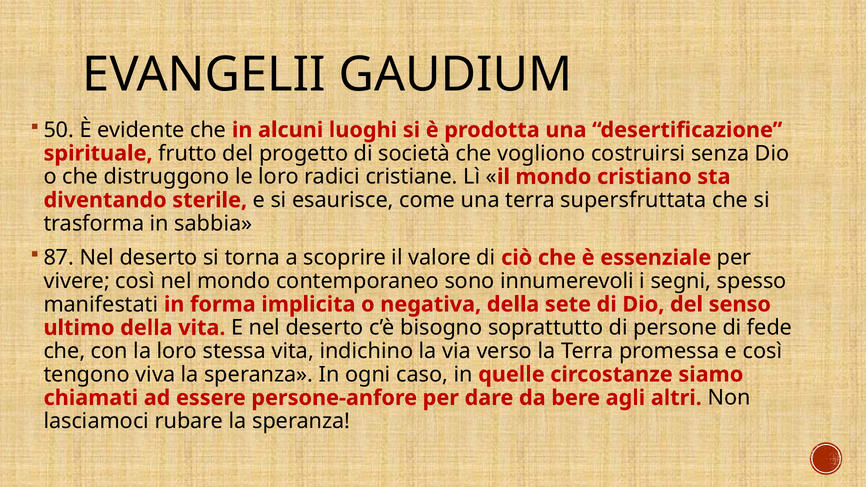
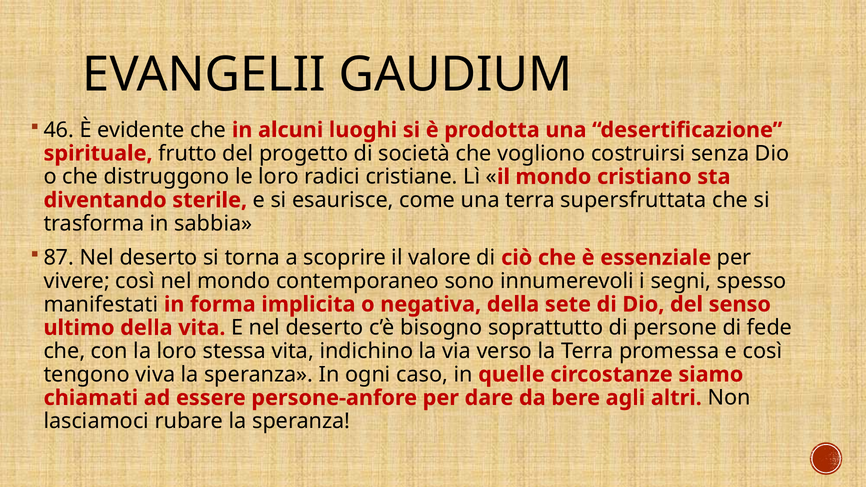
50: 50 -> 46
